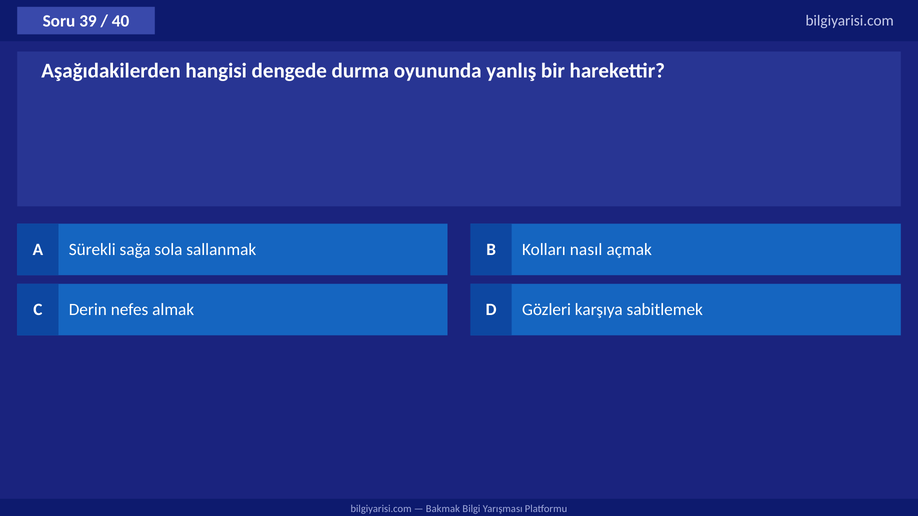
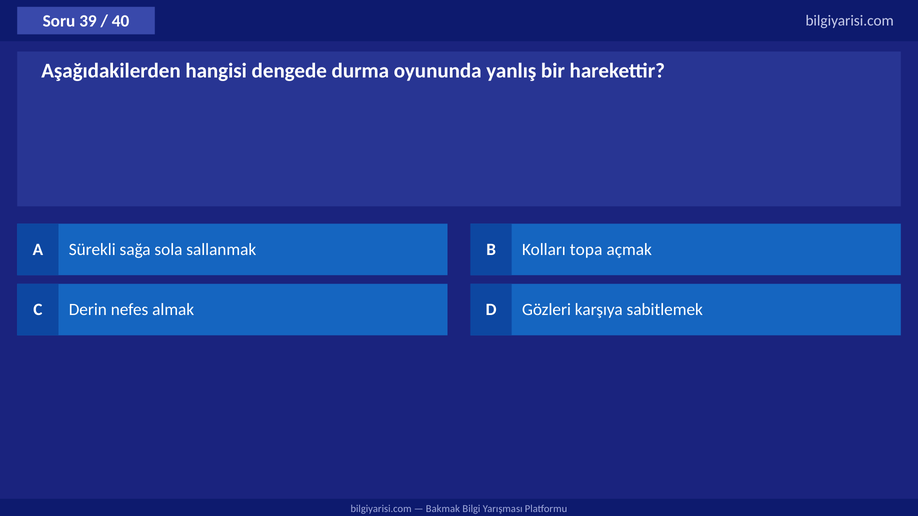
nasıl: nasıl -> topa
